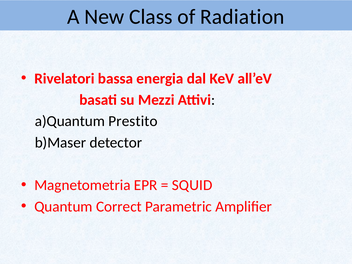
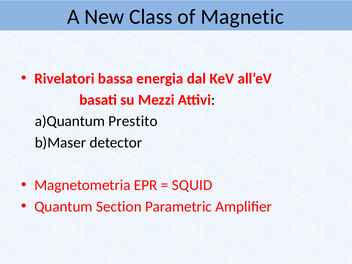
Radiation: Radiation -> Magnetic
Correct: Correct -> Section
